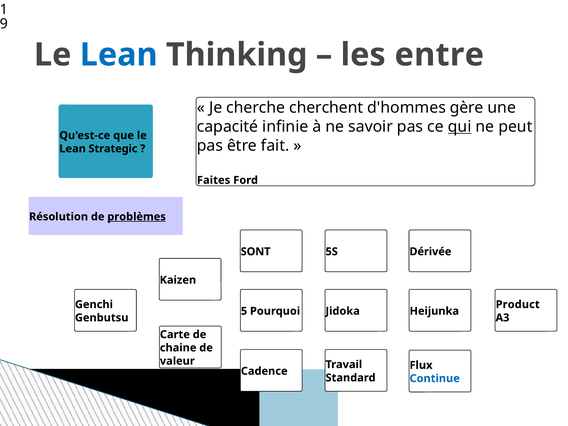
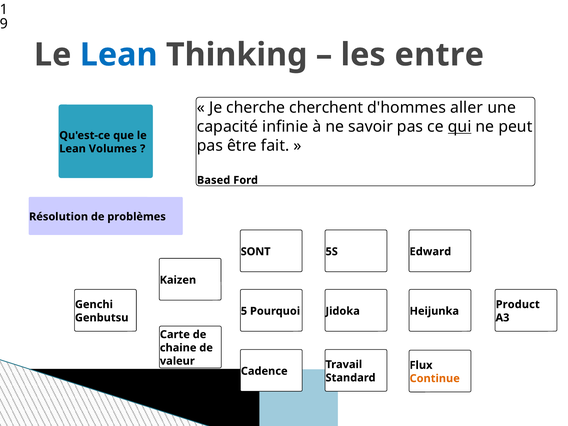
gère: gère -> aller
Strategic: Strategic -> Volumes
Faites: Faites -> Based
problèmes underline: present -> none
Dérivée: Dérivée -> Edward
Continue colour: blue -> orange
